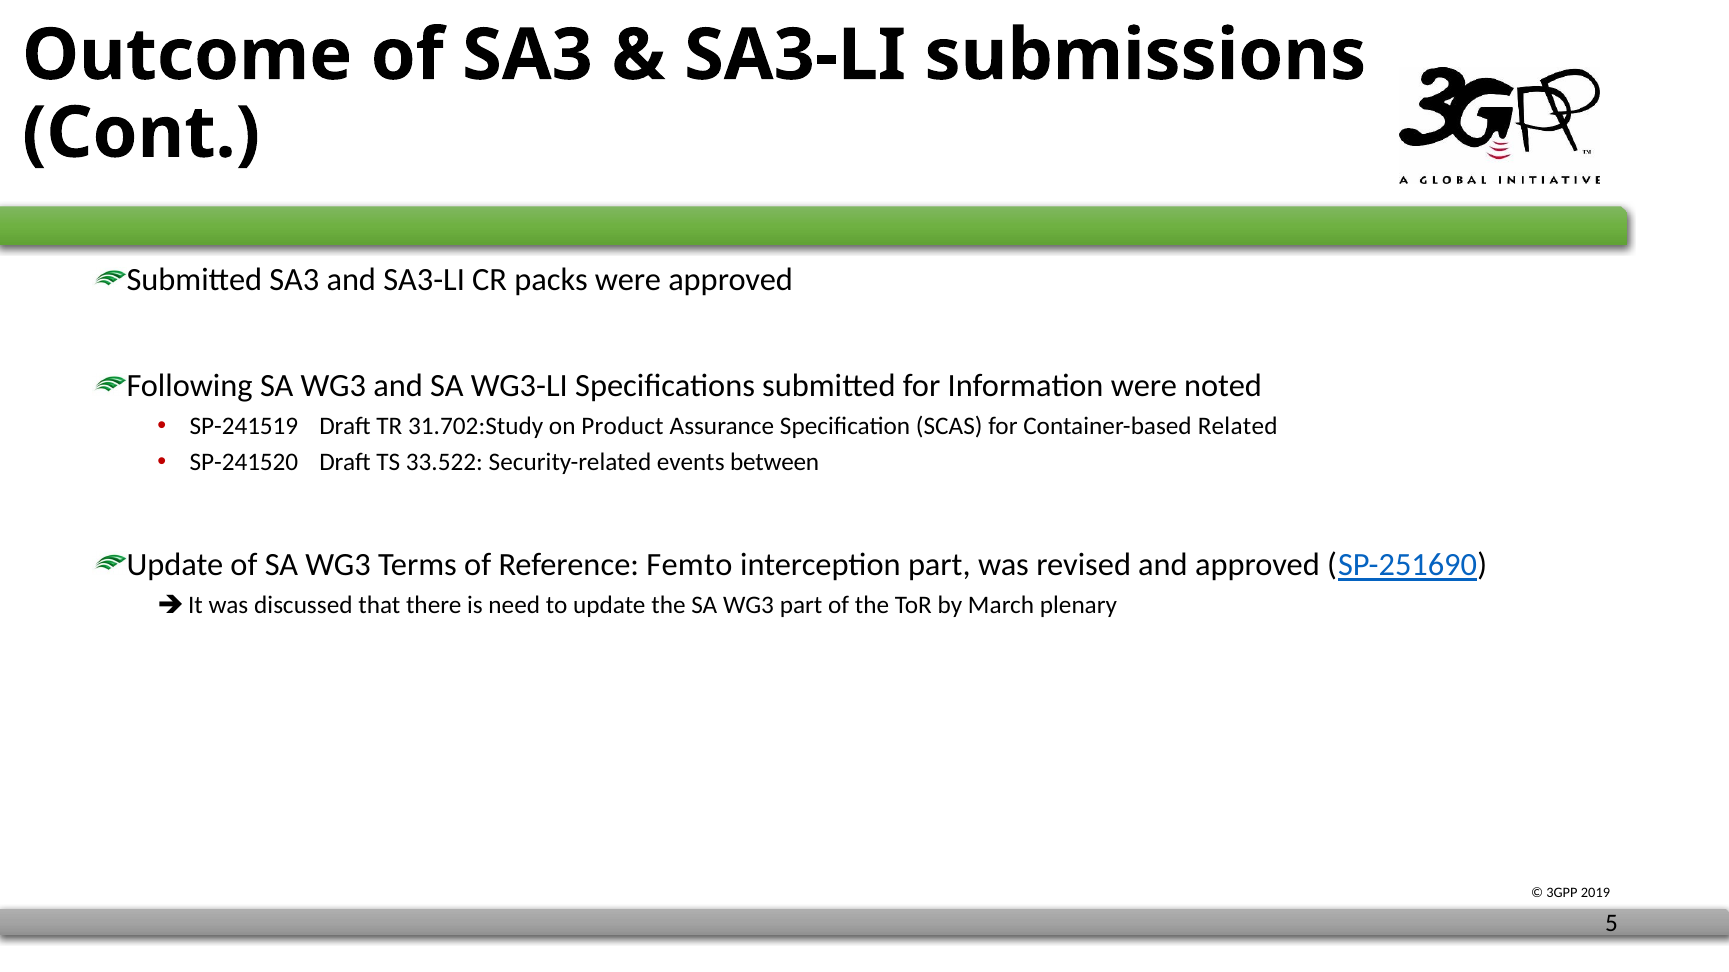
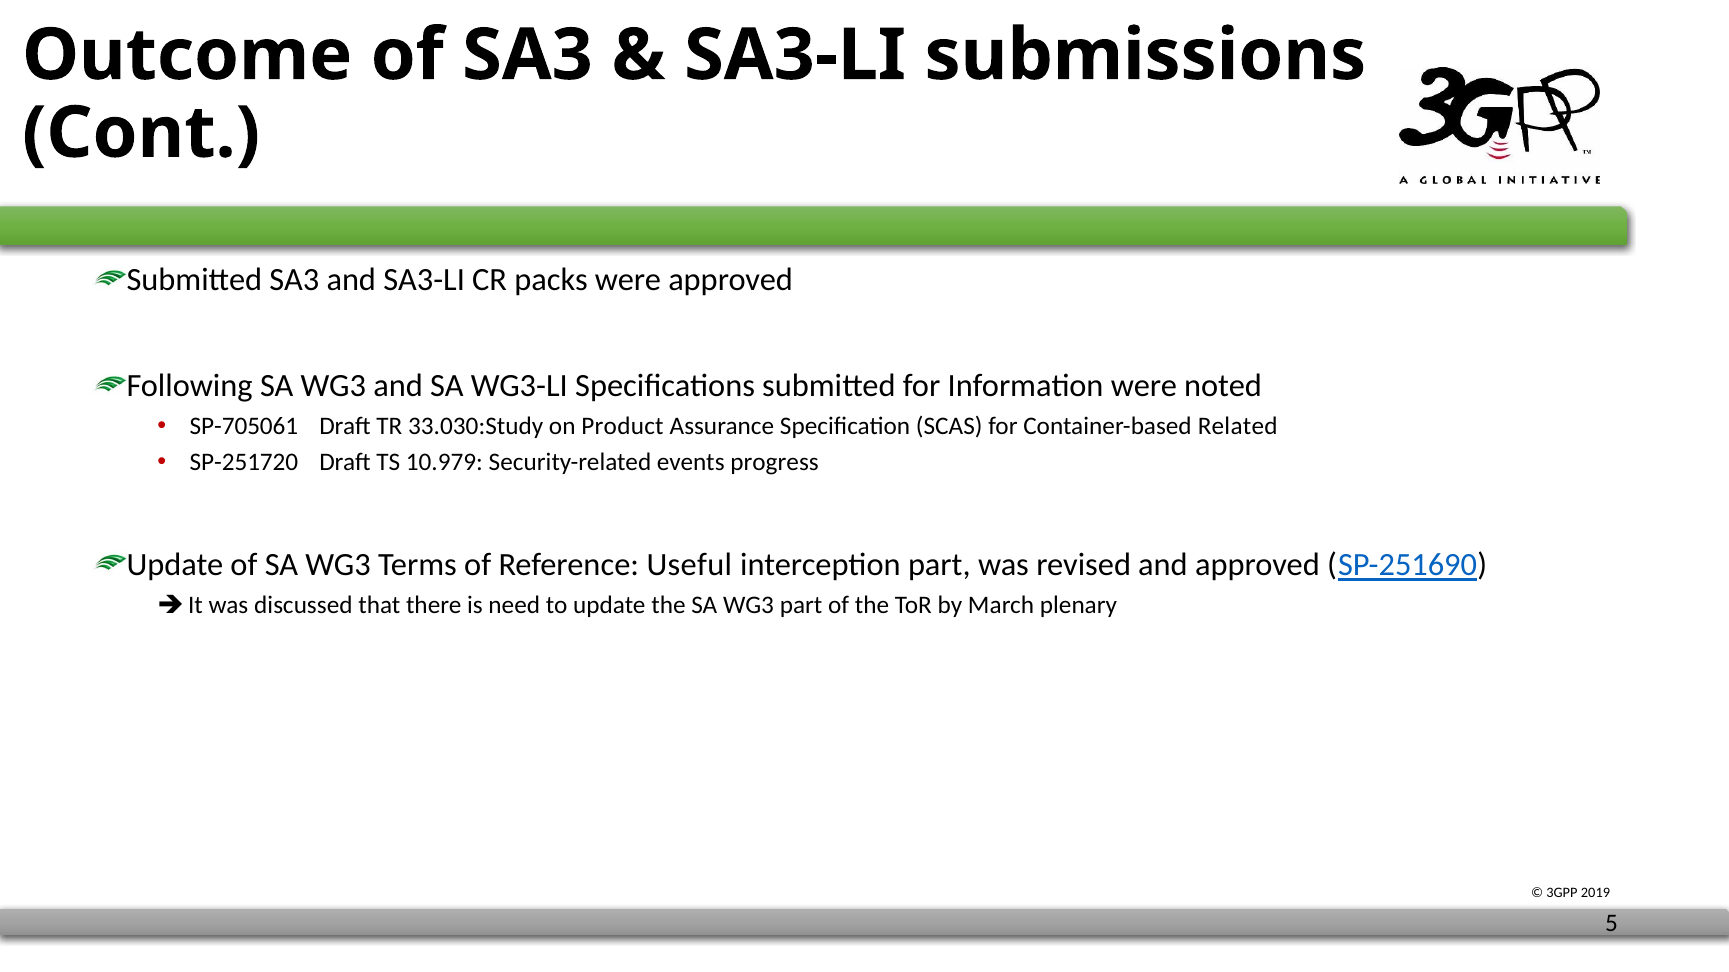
SP-241519: SP-241519 -> SP-705061
31.702:Study: 31.702:Study -> 33.030:Study
SP-241520: SP-241520 -> SP-251720
33.522: 33.522 -> 10.979
between: between -> progress
Femto: Femto -> Useful
